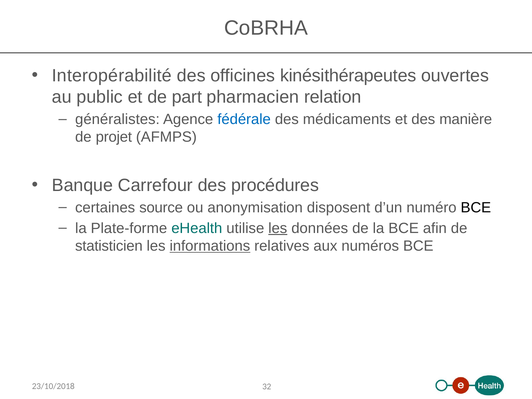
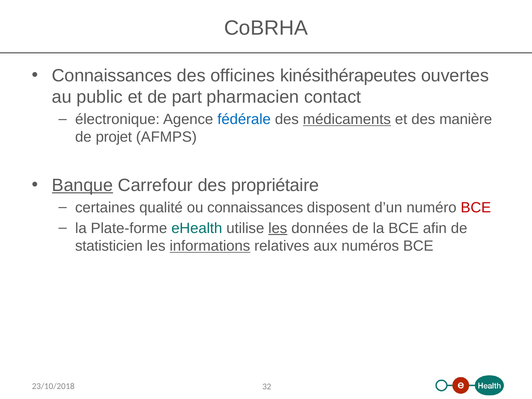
Interopérabilité at (112, 76): Interopérabilité -> Connaissances
relation: relation -> contact
généralistes: généralistes -> électronique
médicaments underline: none -> present
Banque underline: none -> present
procédures: procédures -> propriétaire
source: source -> qualité
ou anonymisation: anonymisation -> connaissances
BCE at (476, 207) colour: black -> red
